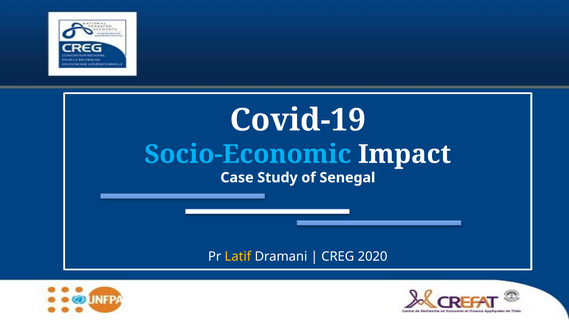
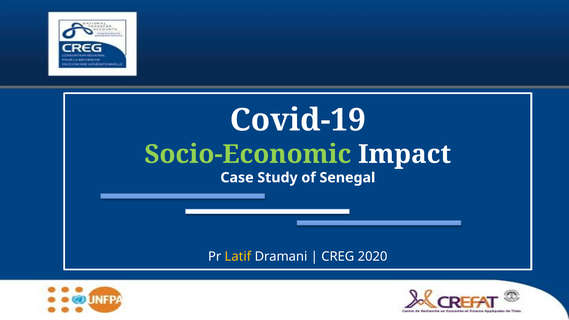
Socio-Economic colour: light blue -> light green
